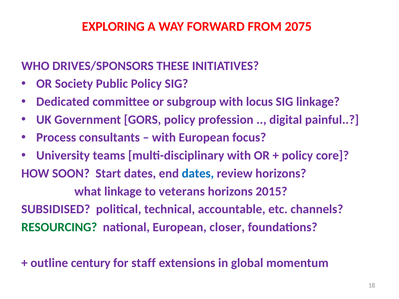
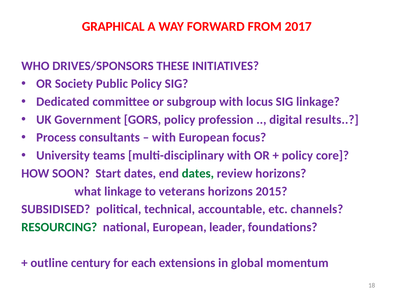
EXPLORING: EXPLORING -> GRAPHICAL
2075: 2075 -> 2017
painful: painful -> results
dates at (198, 174) colour: blue -> green
closer: closer -> leader
staff: staff -> each
